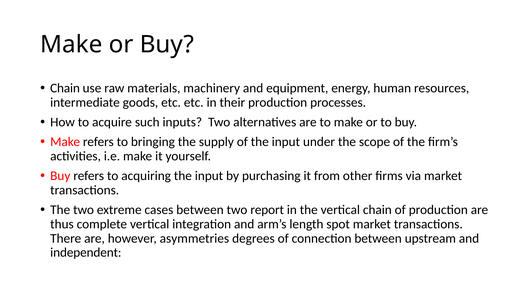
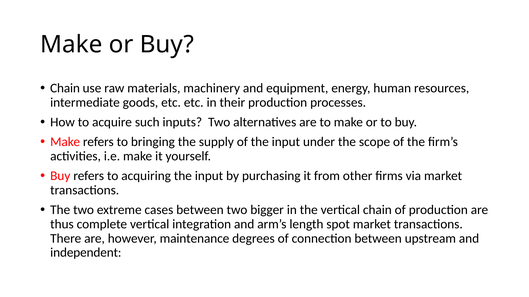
report: report -> bigger
asymmetries: asymmetries -> maintenance
